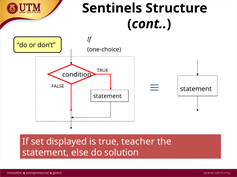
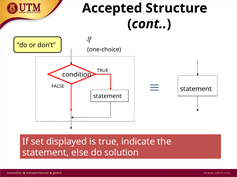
Sentinels: Sentinels -> Accepted
teacher: teacher -> indicate
